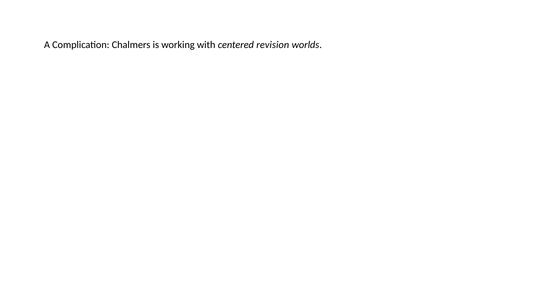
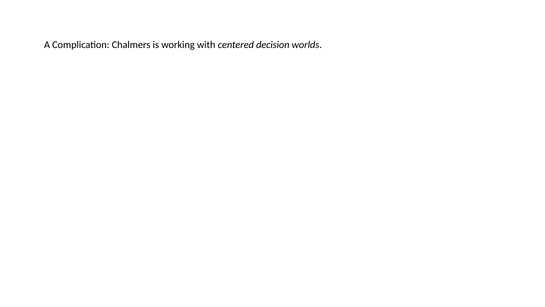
revision: revision -> decision
